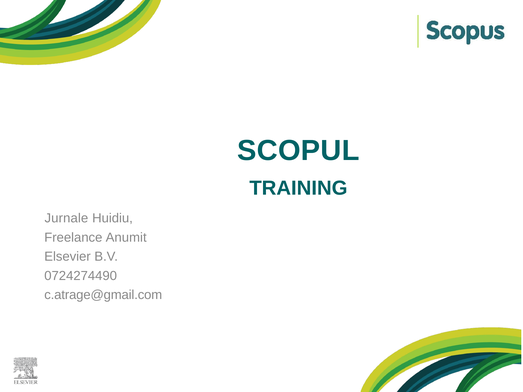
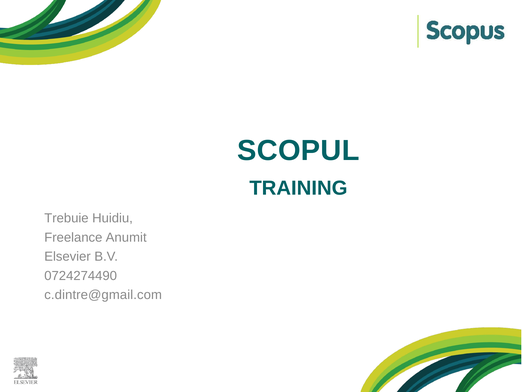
Jurnale: Jurnale -> Trebuie
c.atrage@gmail.com: c.atrage@gmail.com -> c.dintre@gmail.com
